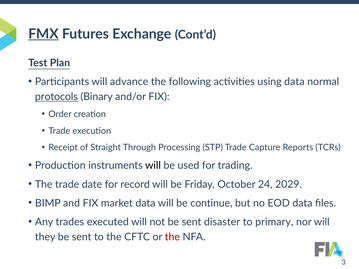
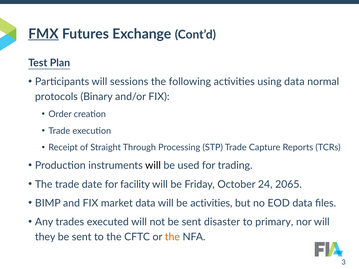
advance: advance -> sessions
protocols underline: present -> none
record: record -> facility
2029: 2029 -> 2065
be continue: continue -> activities
the at (172, 237) colour: red -> orange
